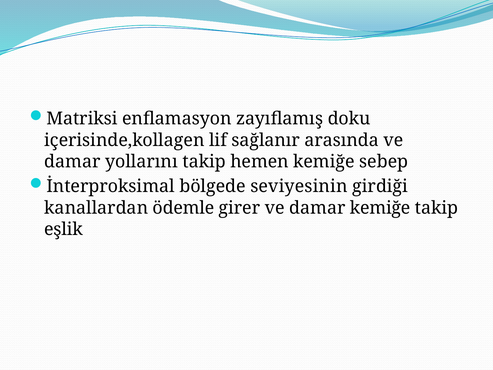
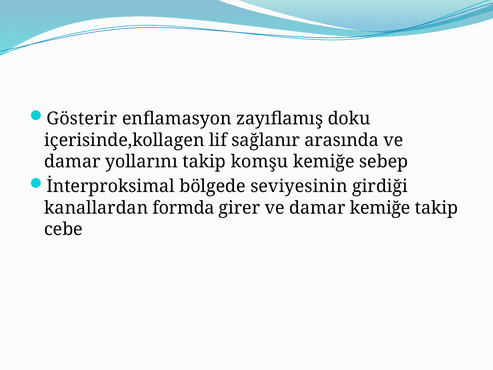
Matriksi: Matriksi -> Gösterir
hemen: hemen -> komşu
ödemle: ödemle -> formda
eşlik: eşlik -> cebe
